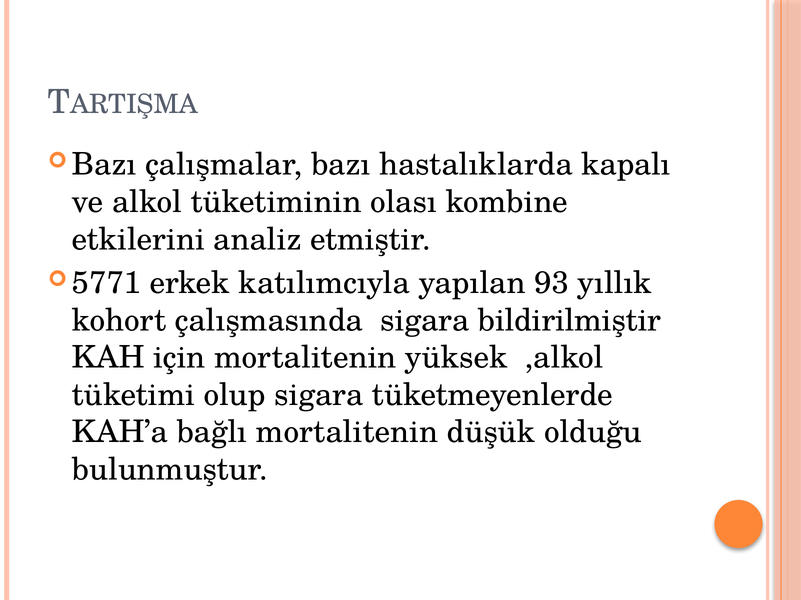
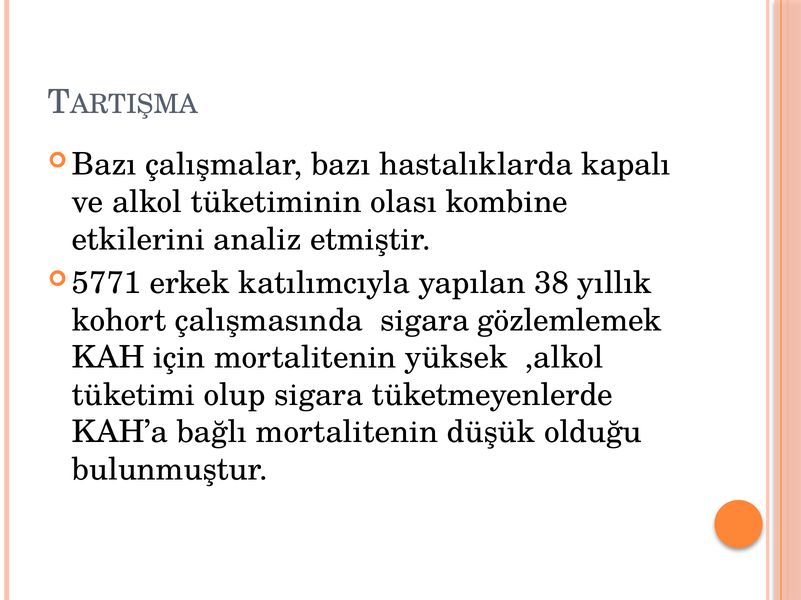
93: 93 -> 38
bildirilmiştir: bildirilmiştir -> gözlemlemek
